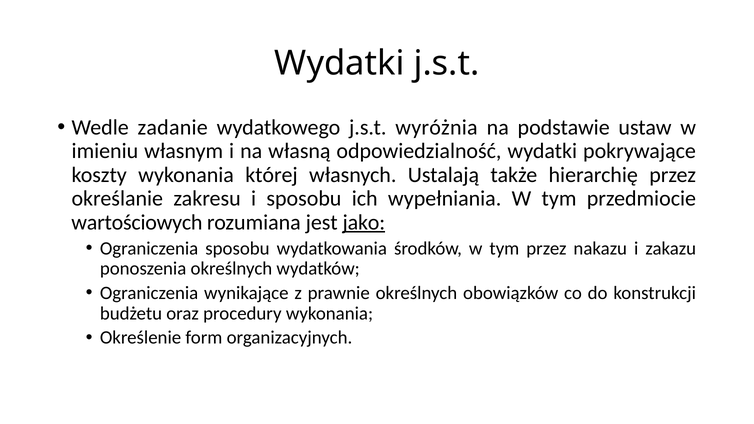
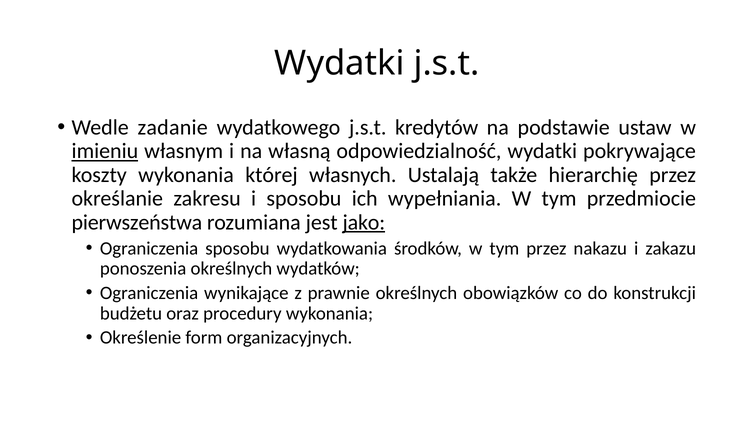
wyróżnia: wyróżnia -> kredytów
imieniu underline: none -> present
wartościowych: wartościowych -> pierwszeństwa
